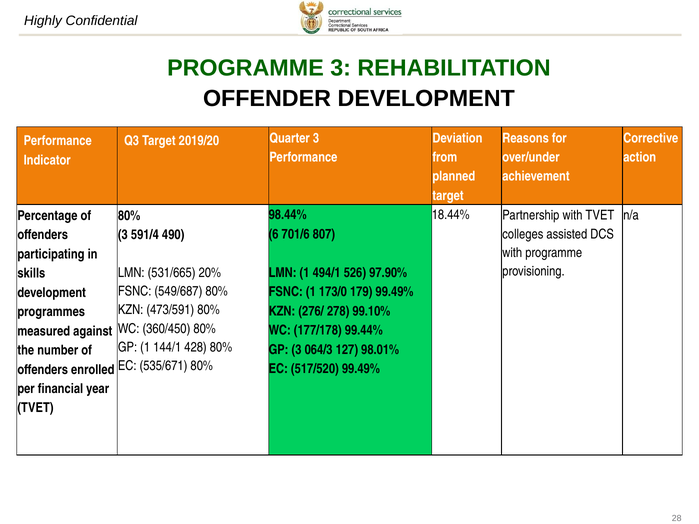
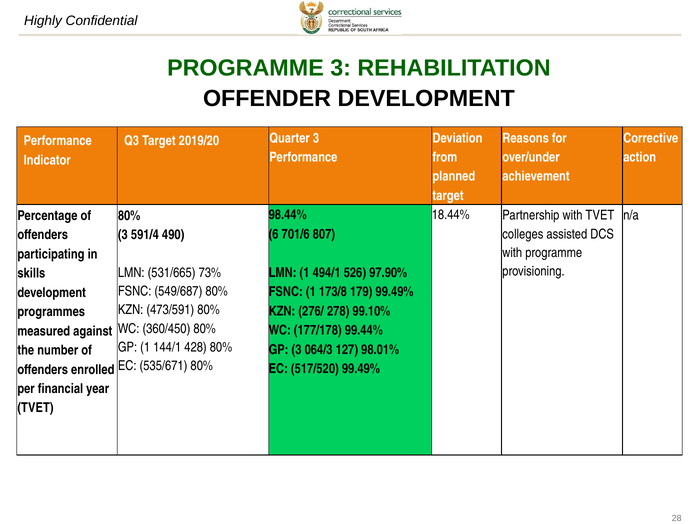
20%: 20% -> 73%
173/0: 173/0 -> 173/8
